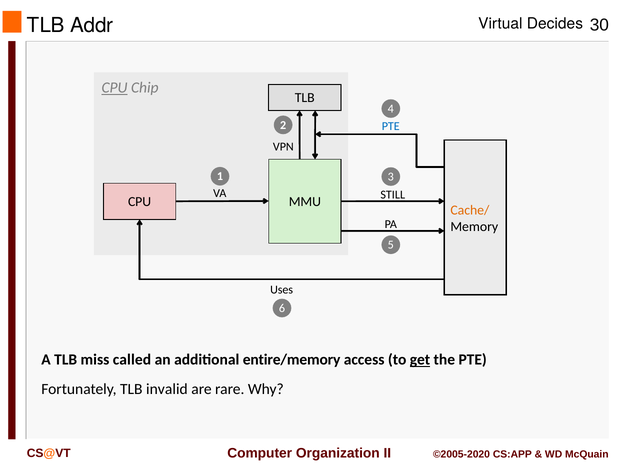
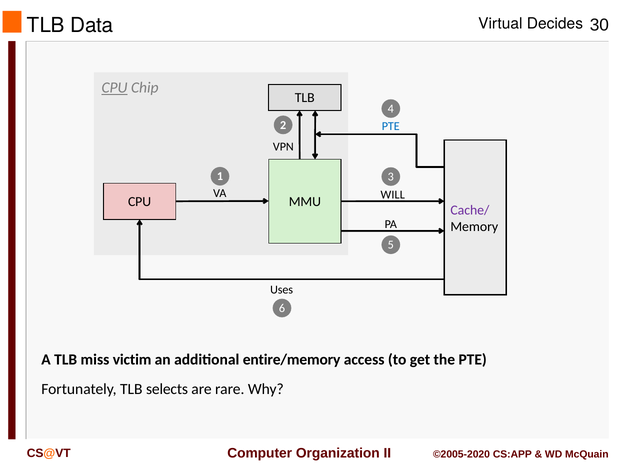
Addr: Addr -> Data
STILL: STILL -> WILL
Cache/ colour: orange -> purple
called: called -> victim
get underline: present -> none
invalid: invalid -> selects
